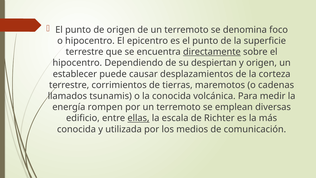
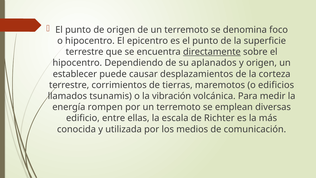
despiertan: despiertan -> aplanados
cadenas: cadenas -> edificios
la conocida: conocida -> vibración
ellas underline: present -> none
